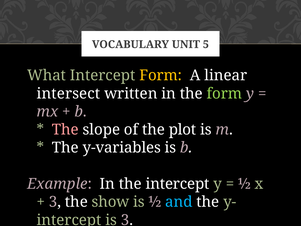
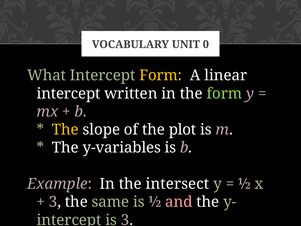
5: 5 -> 0
intersect at (68, 93): intersect -> intercept
The at (65, 130) colour: pink -> yellow
the intercept: intercept -> intersect
show: show -> same
and colour: light blue -> pink
